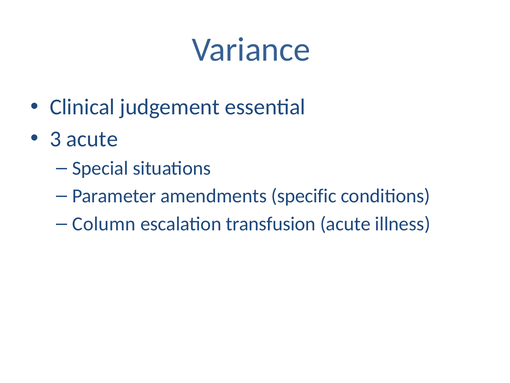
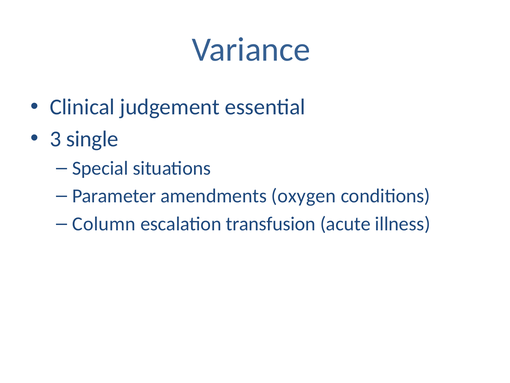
3 acute: acute -> single
specific: specific -> oxygen
